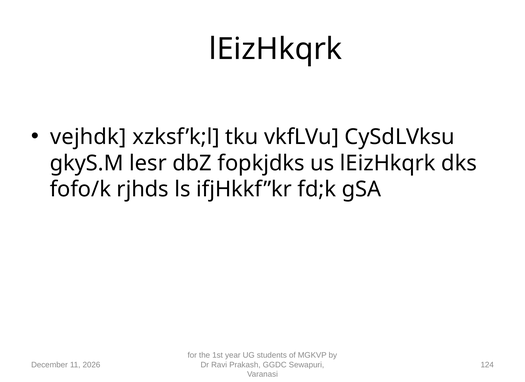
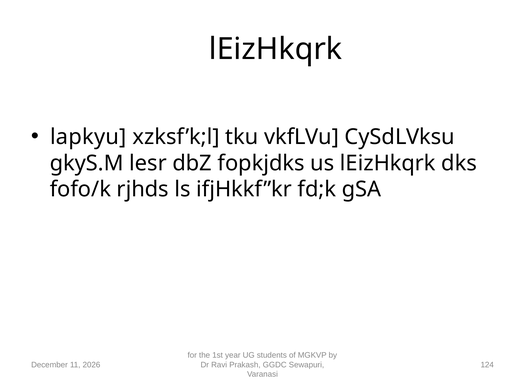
vejhdk: vejhdk -> lapkyu
